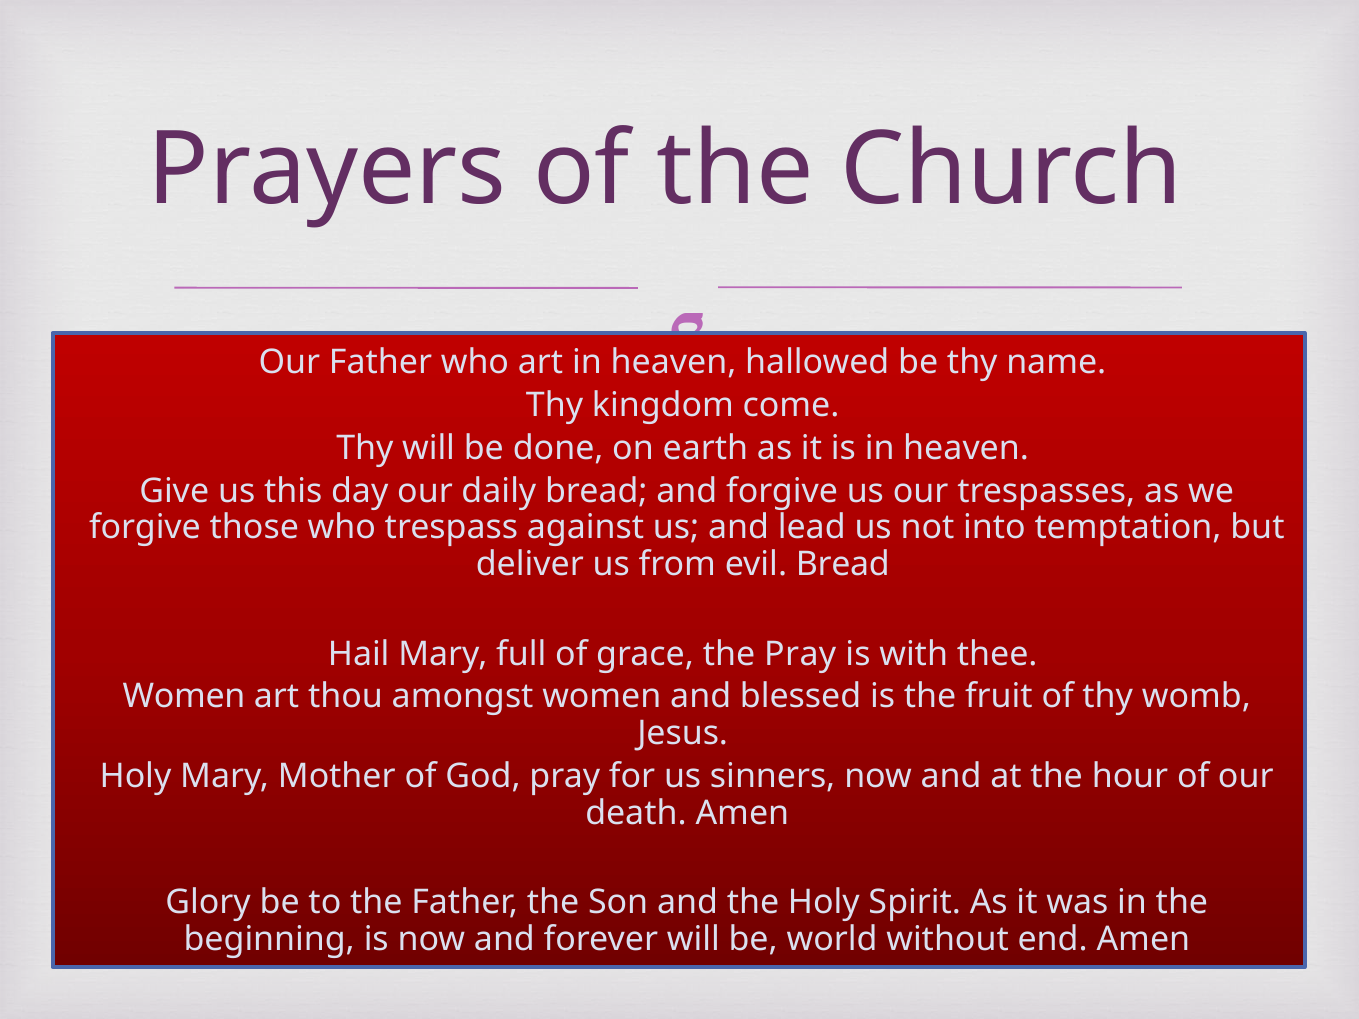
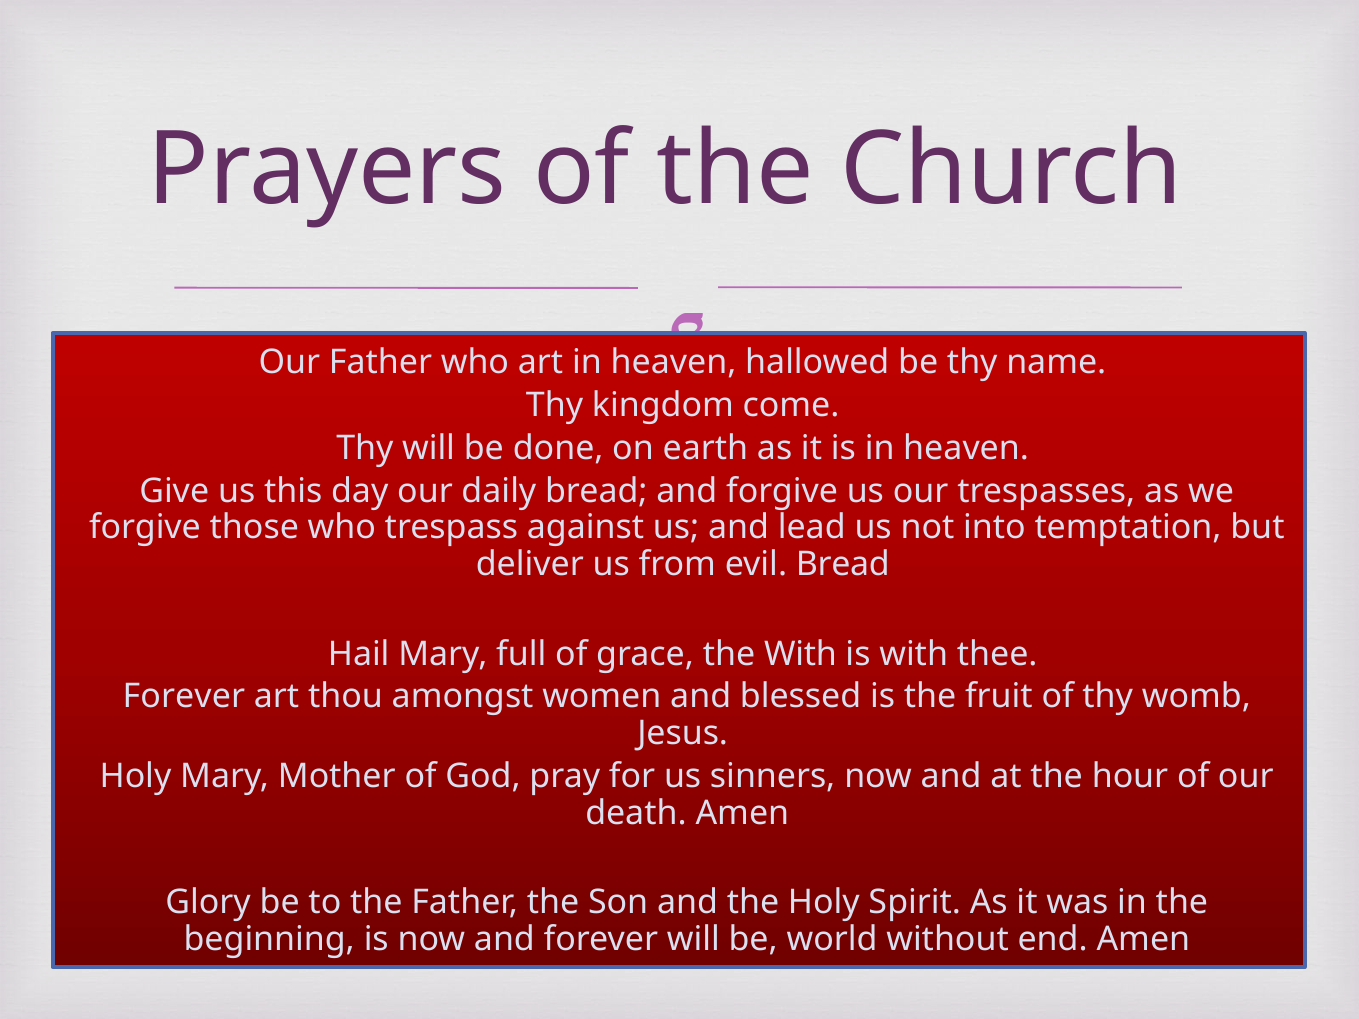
the Pray: Pray -> With
Women at (184, 697): Women -> Forever
